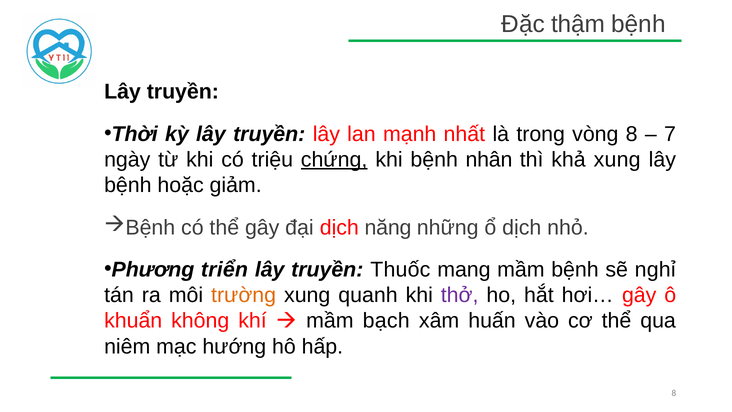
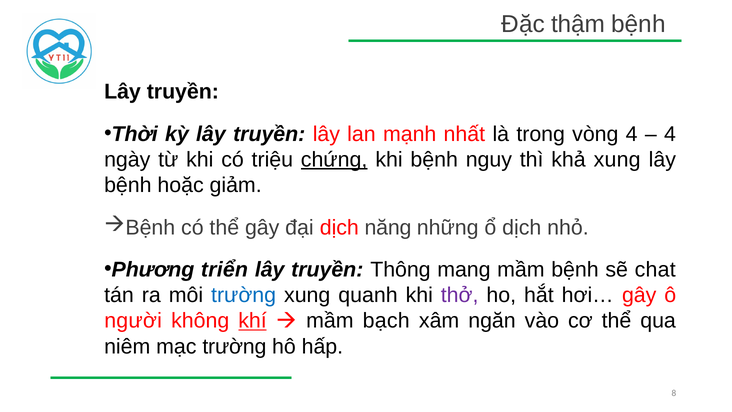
vòng 8: 8 -> 4
7 at (670, 134): 7 -> 4
nhân: nhân -> nguy
Thuốc: Thuốc -> Thông
nghỉ: nghỉ -> chat
trường at (244, 295) colour: orange -> blue
khuẩn: khuẩn -> người
khí underline: none -> present
huấn: huấn -> ngăn
mạc hướng: hướng -> trường
